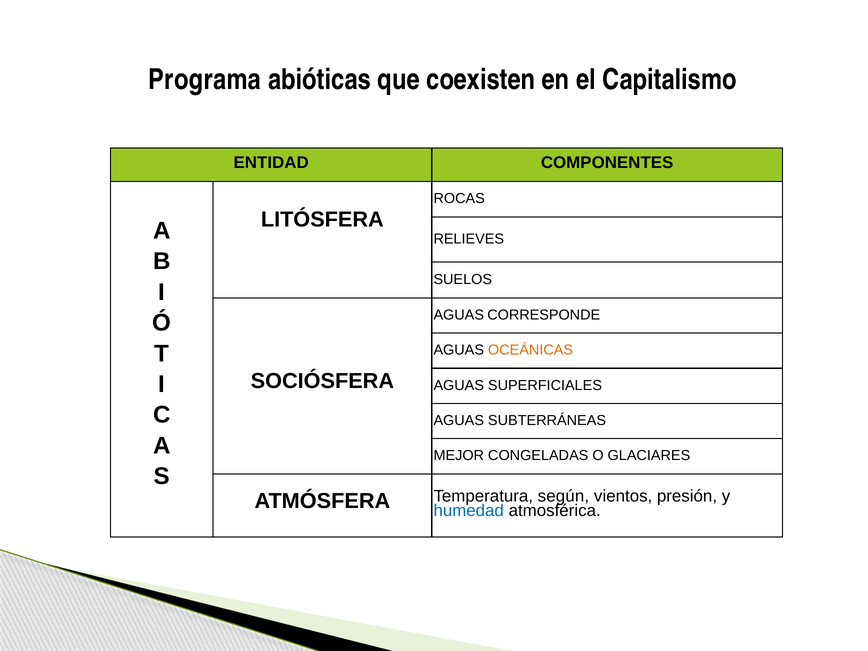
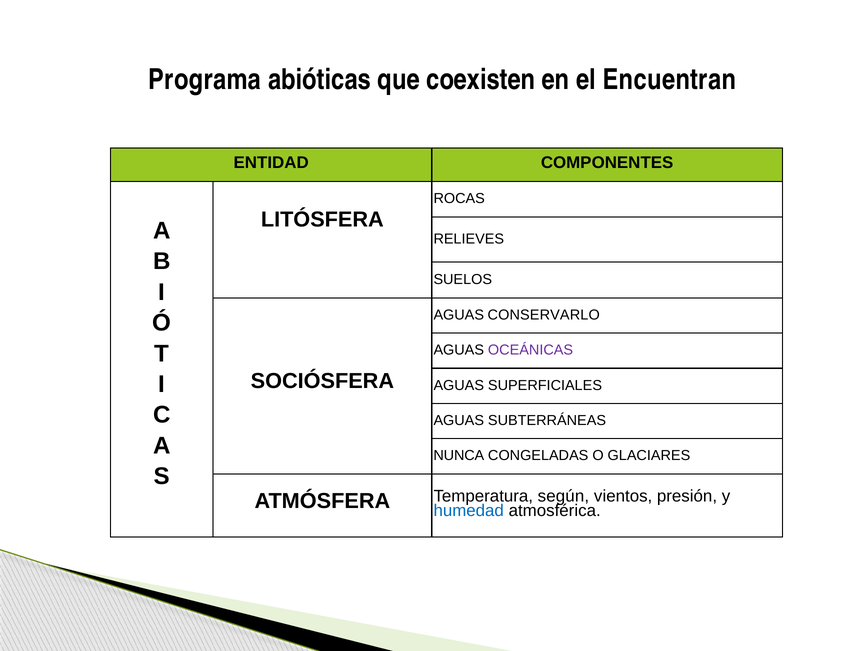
Capitalismo: Capitalismo -> Encuentran
CORRESPONDE: CORRESPONDE -> CONSERVARLO
OCEÁNICAS colour: orange -> purple
MEJOR: MEJOR -> NUNCA
